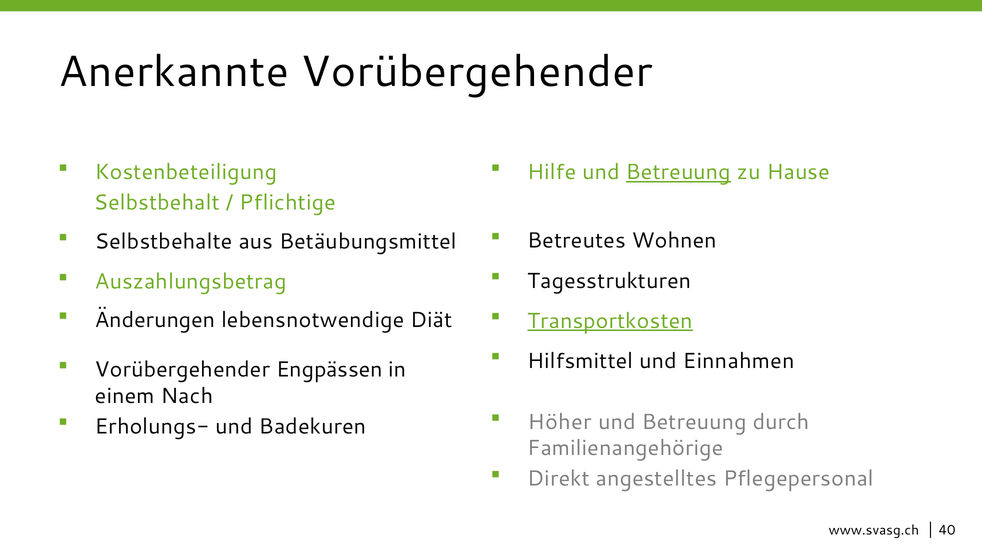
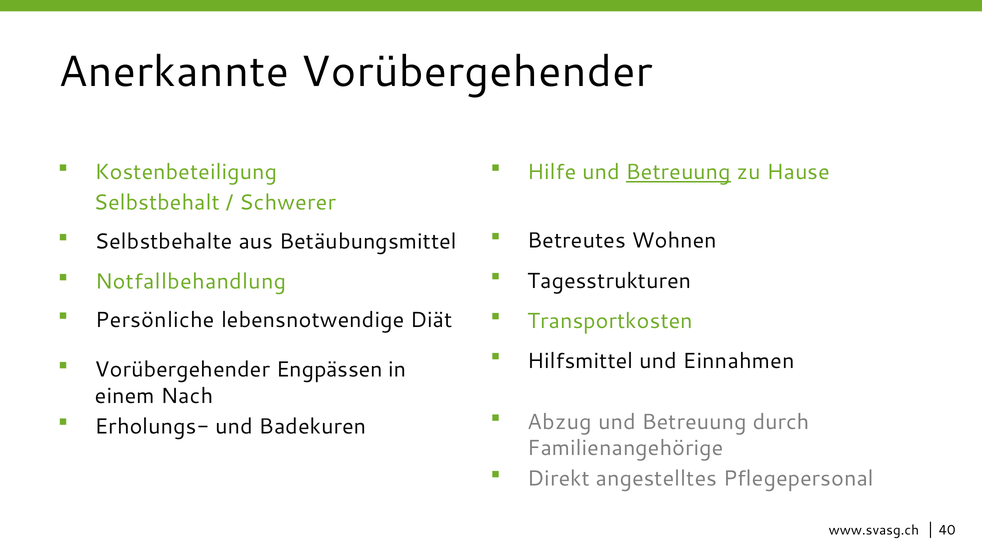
Pflichtige: Pflichtige -> Schwerer
Auszahlungsbetrag: Auszahlungsbetrag -> Notfallbehandlung
Änderungen: Änderungen -> Persönliche
Transportkosten underline: present -> none
Höher: Höher -> Abzug
